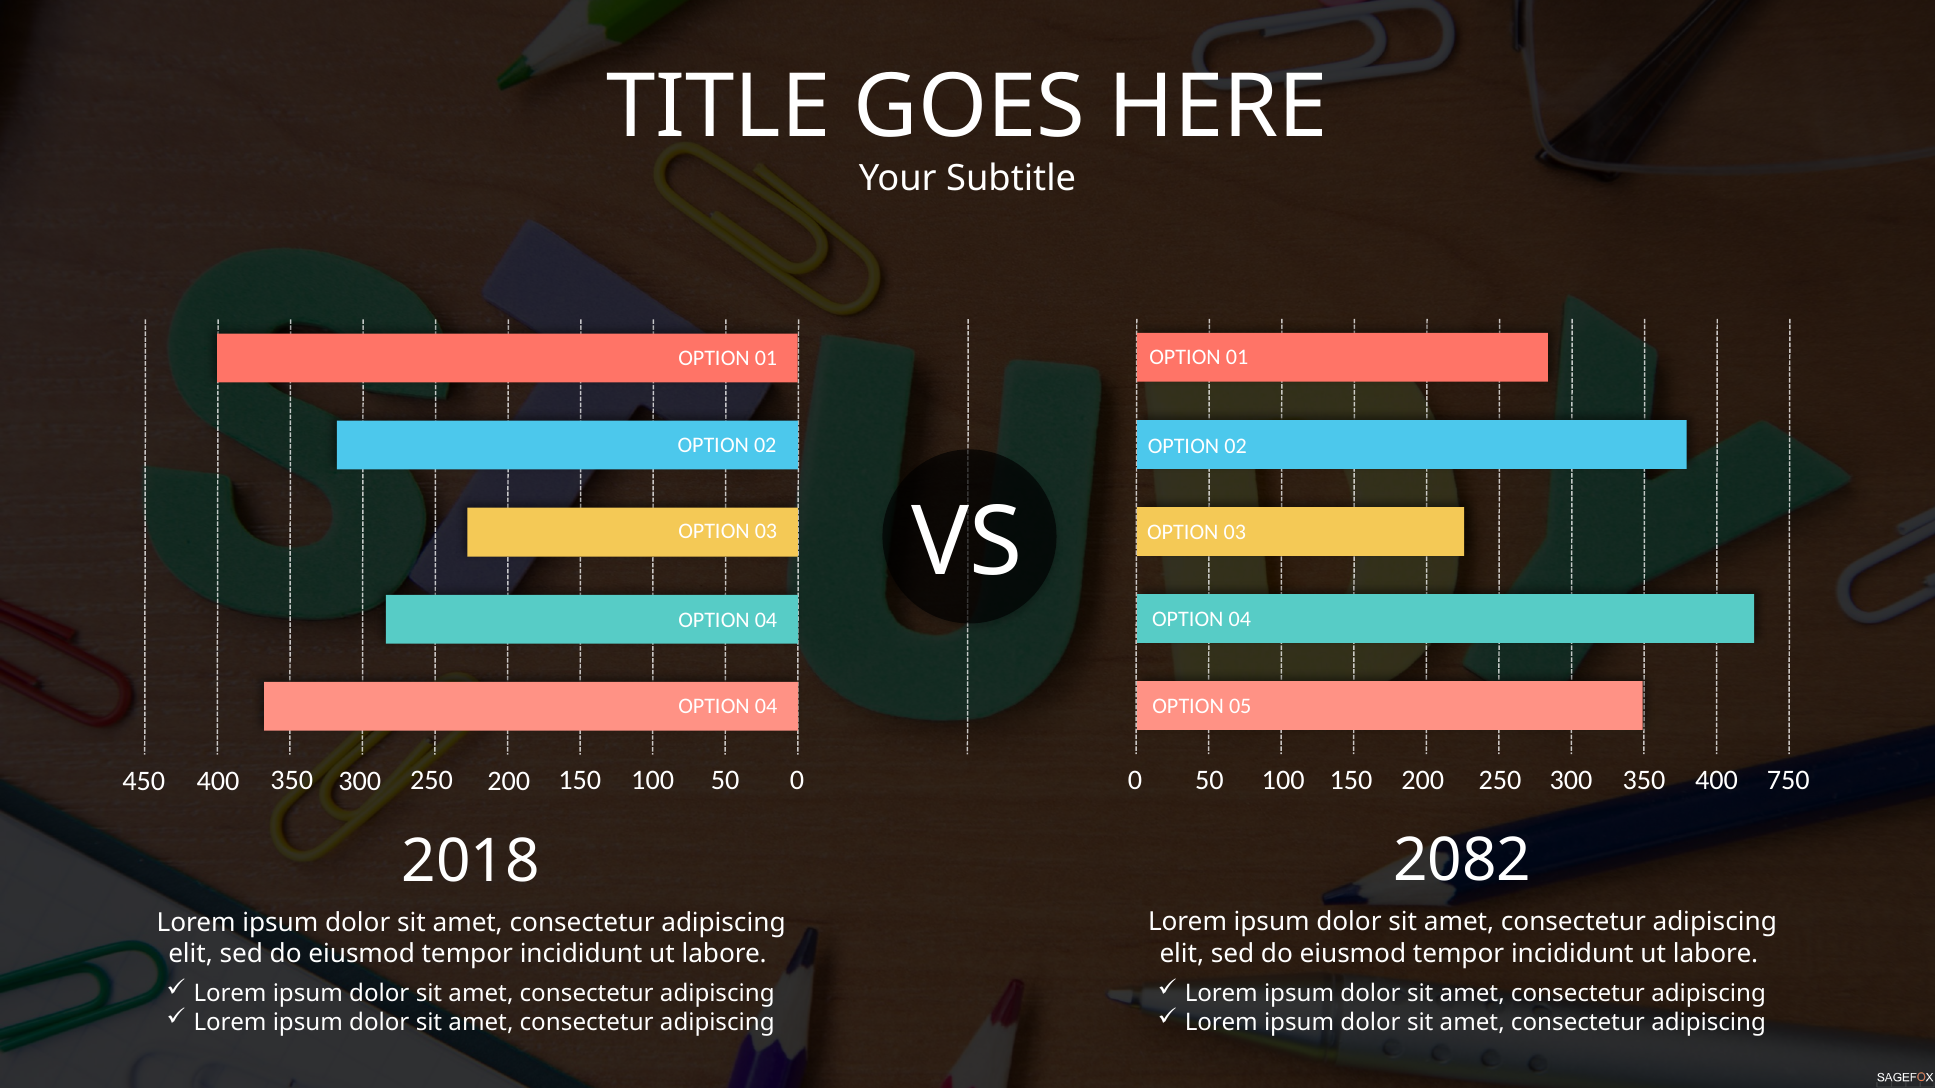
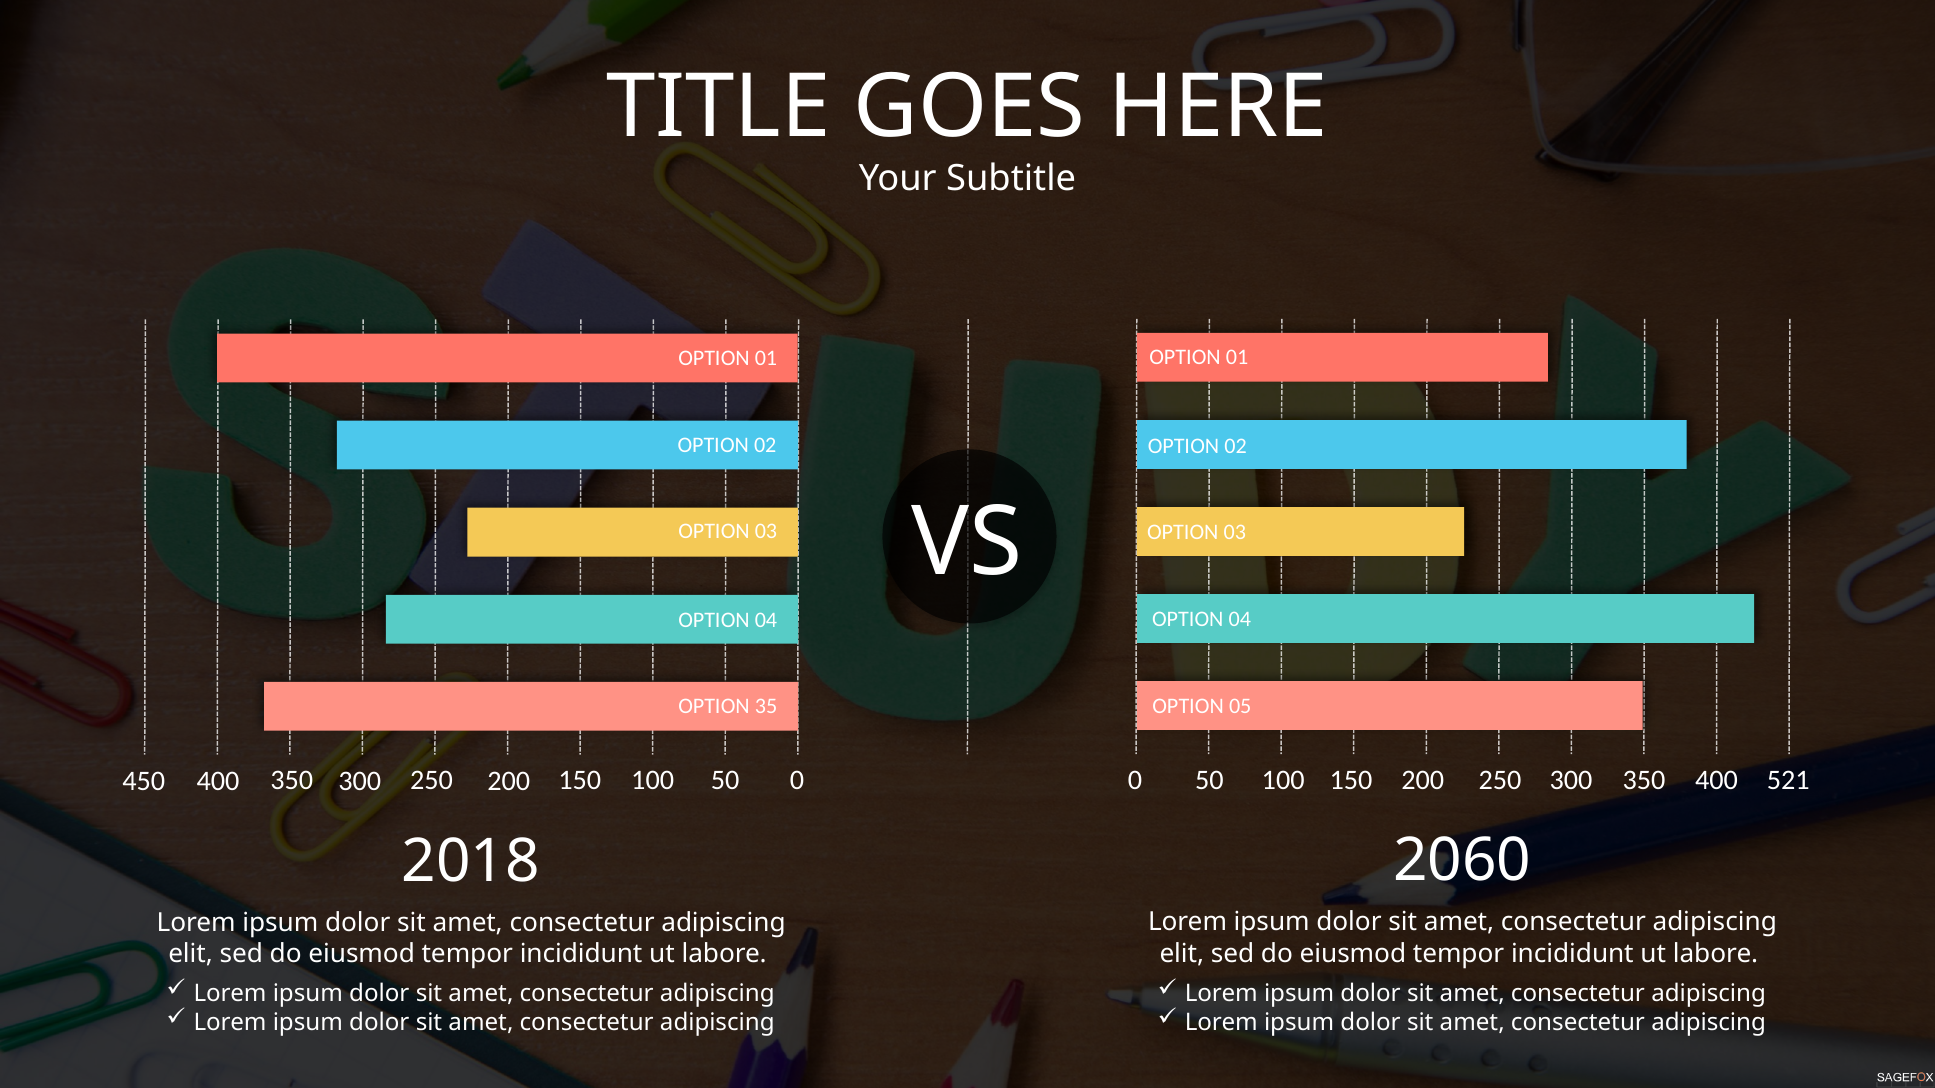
04 at (766, 706): 04 -> 35
750: 750 -> 521
2082: 2082 -> 2060
